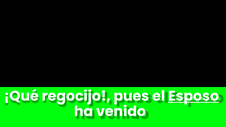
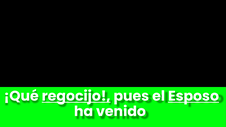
regocijo underline: none -> present
